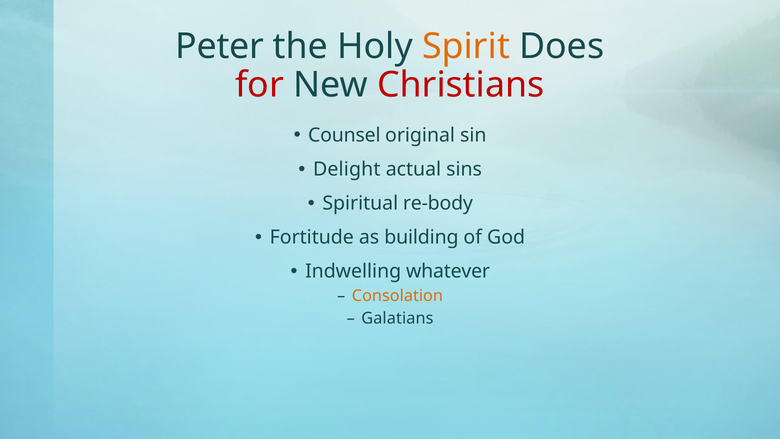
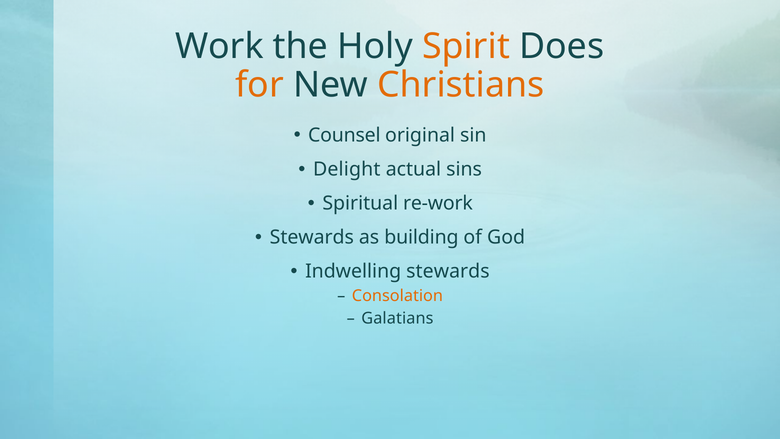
Peter: Peter -> Work
for colour: red -> orange
Christians colour: red -> orange
re-body: re-body -> re-work
Fortitude at (312, 237): Fortitude -> Stewards
Indwelling whatever: whatever -> stewards
